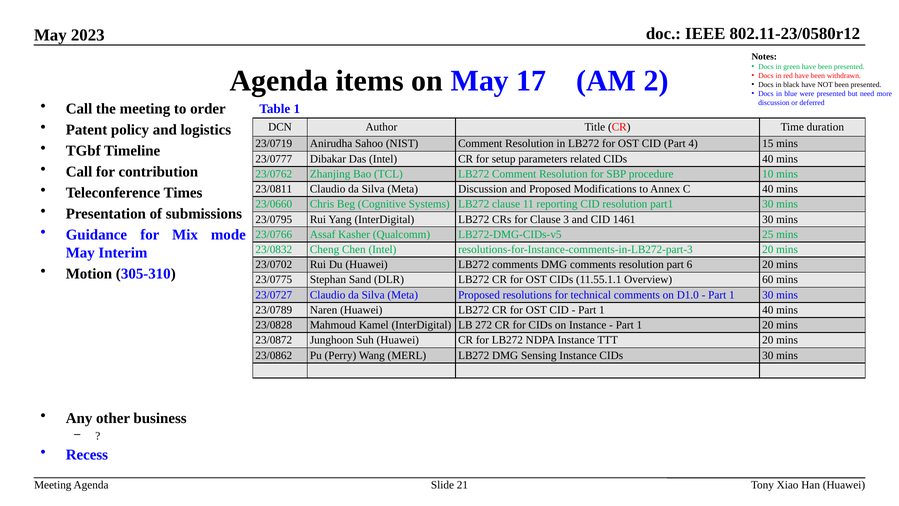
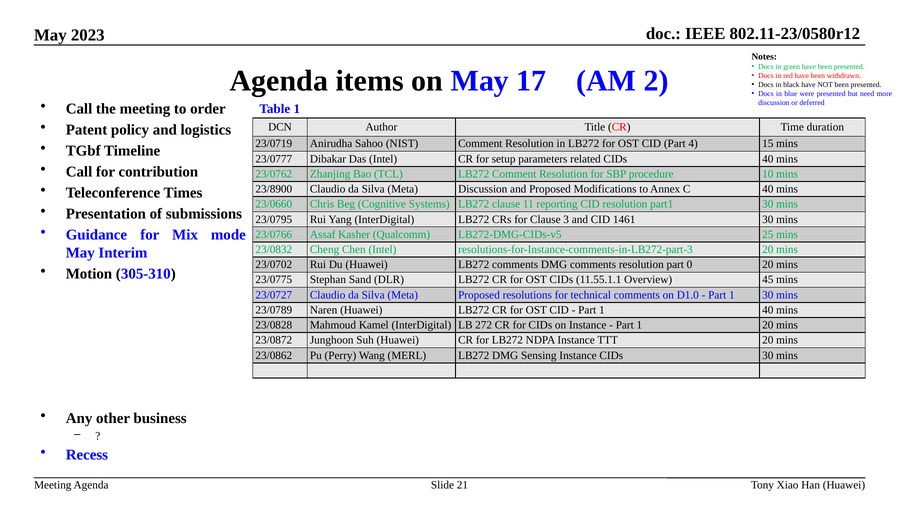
23/0811: 23/0811 -> 23/8900
6: 6 -> 0
60: 60 -> 45
